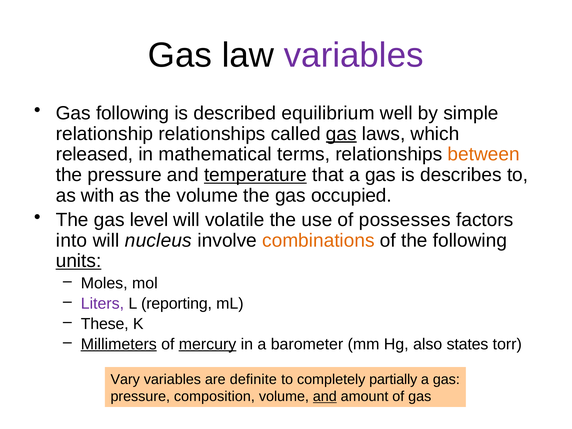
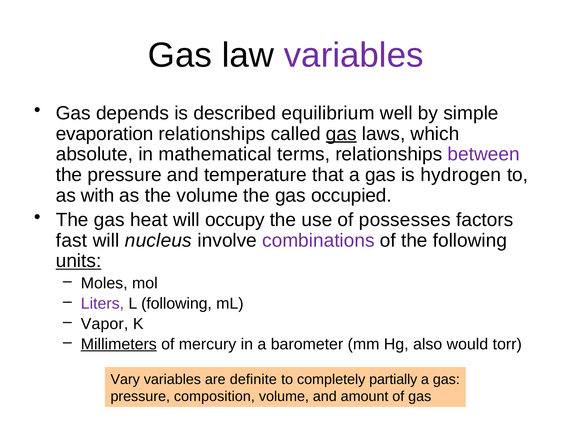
Gas following: following -> depends
relationship: relationship -> evaporation
released: released -> absolute
between colour: orange -> purple
temperature underline: present -> none
describes: describes -> hydrogen
level: level -> heat
volatile: volatile -> occupy
into: into -> fast
combinations colour: orange -> purple
L reporting: reporting -> following
These: These -> Vapor
mercury underline: present -> none
states: states -> would
and at (325, 397) underline: present -> none
